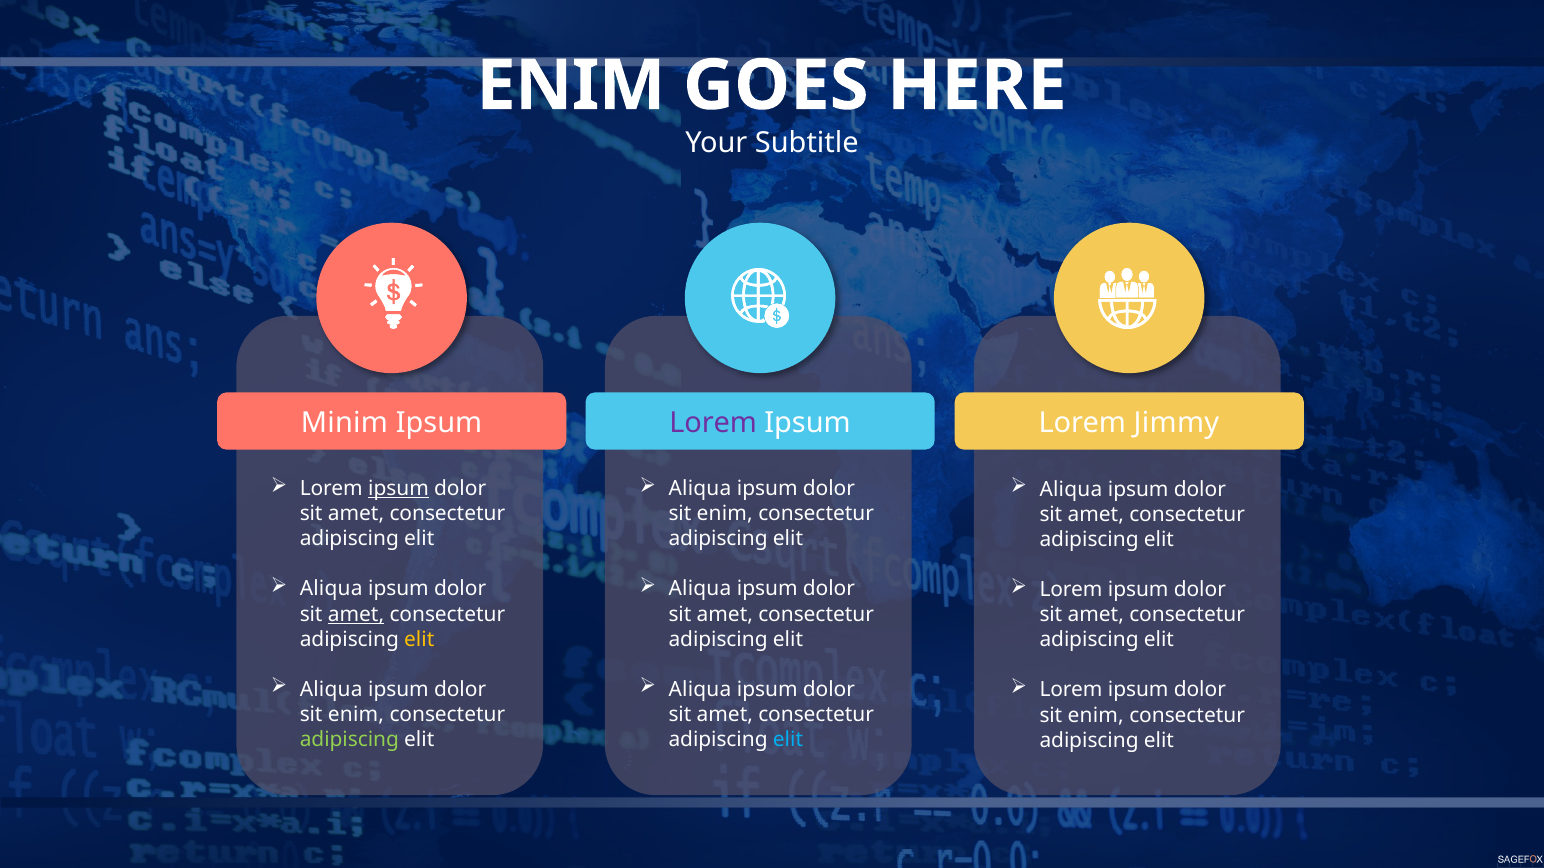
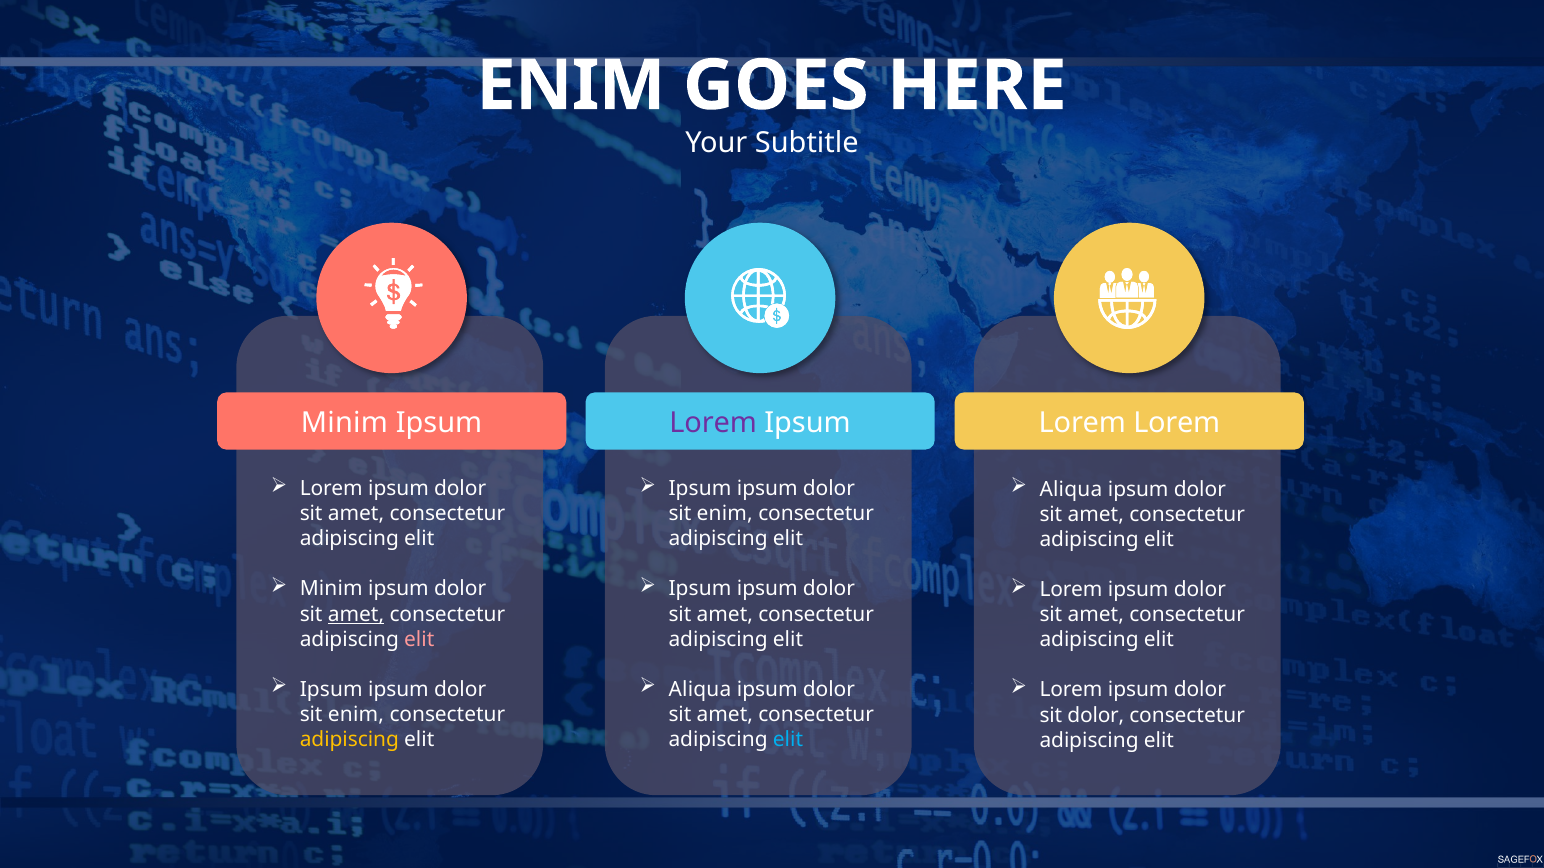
Lorem Jimmy: Jimmy -> Lorem
ipsum at (398, 489) underline: present -> none
Aliqua at (700, 489): Aliqua -> Ipsum
Aliqua at (331, 589): Aliqua -> Minim
Aliqua at (700, 589): Aliqua -> Ipsum
elit at (419, 640) colour: yellow -> pink
Aliqua at (331, 690): Aliqua -> Ipsum
enim at (1096, 716): enim -> dolor
adipiscing at (349, 740) colour: light green -> yellow
